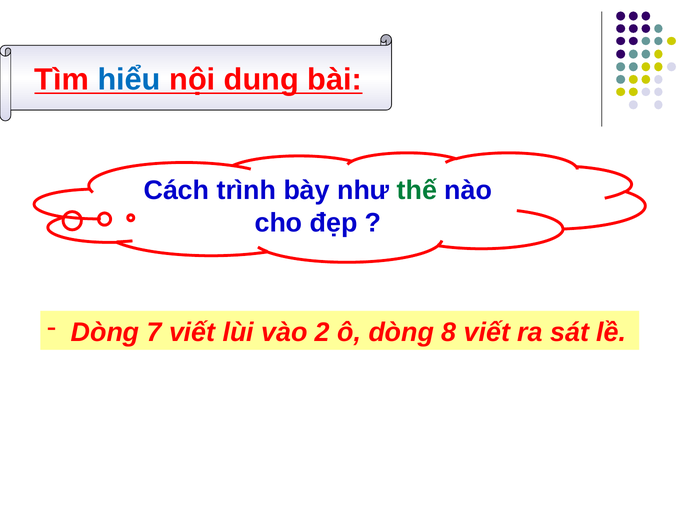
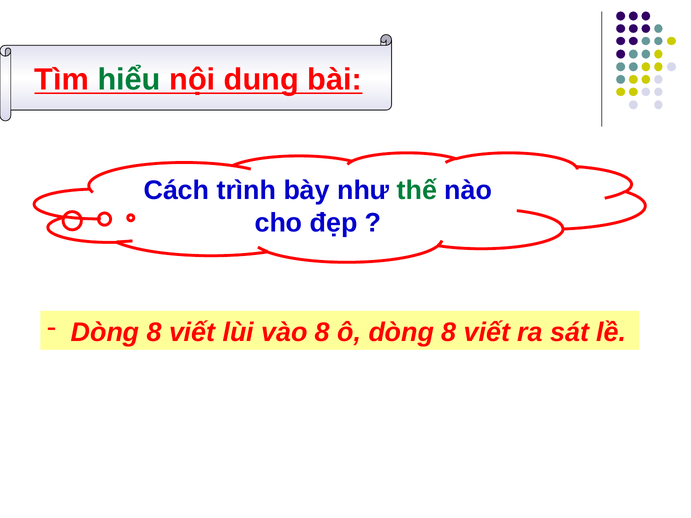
hiểu colour: blue -> green
7 at (154, 332): 7 -> 8
vào 2: 2 -> 8
